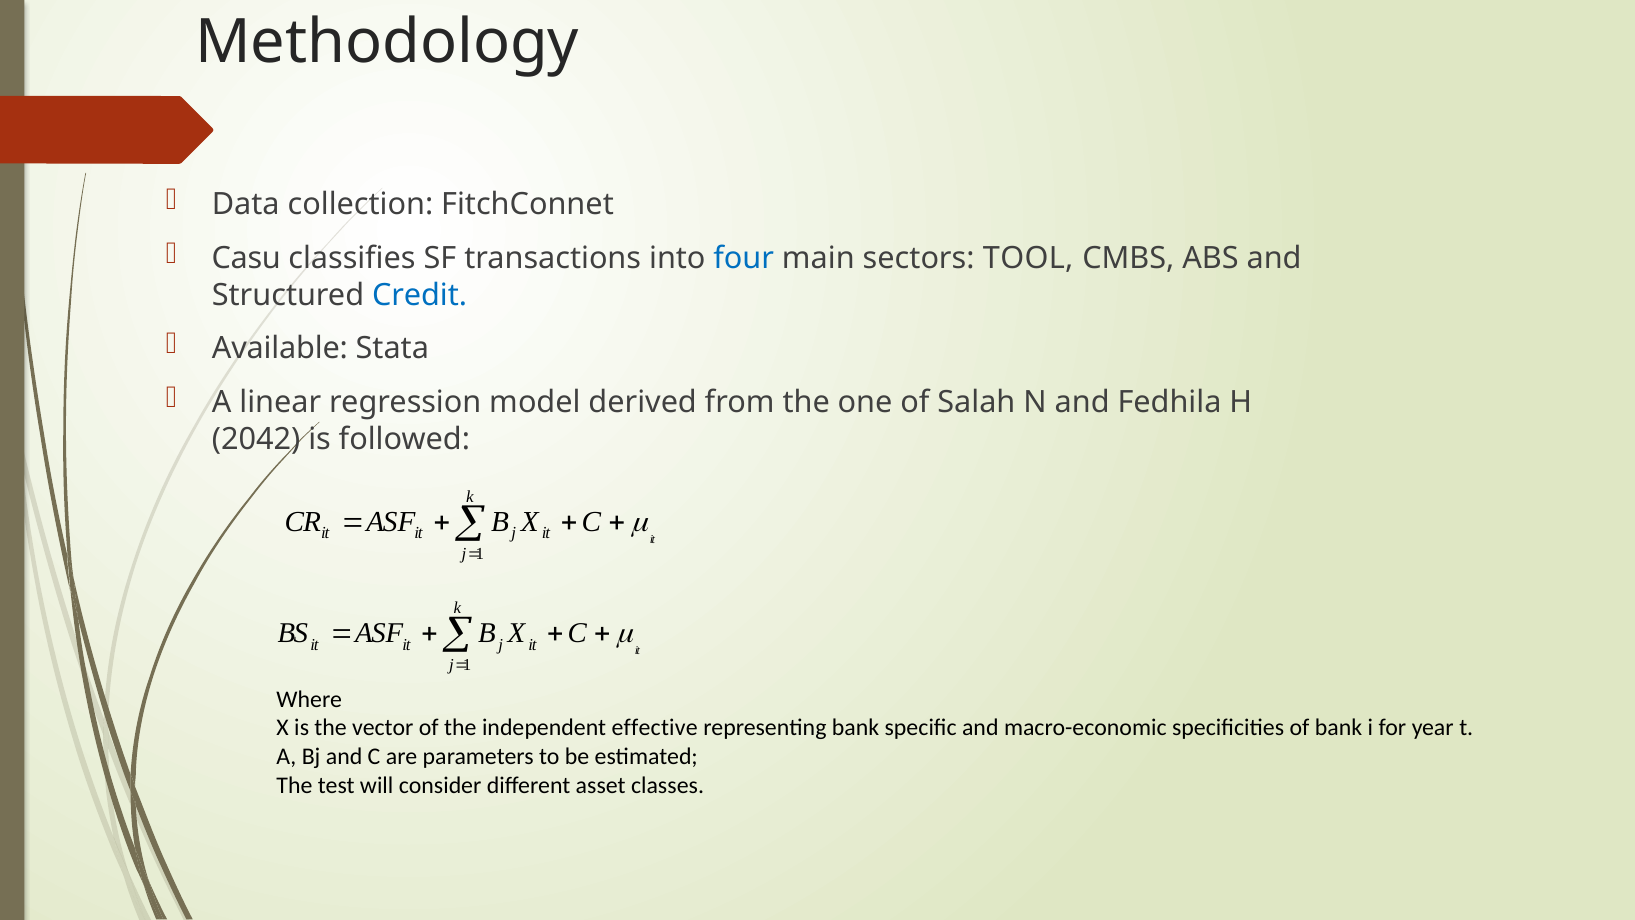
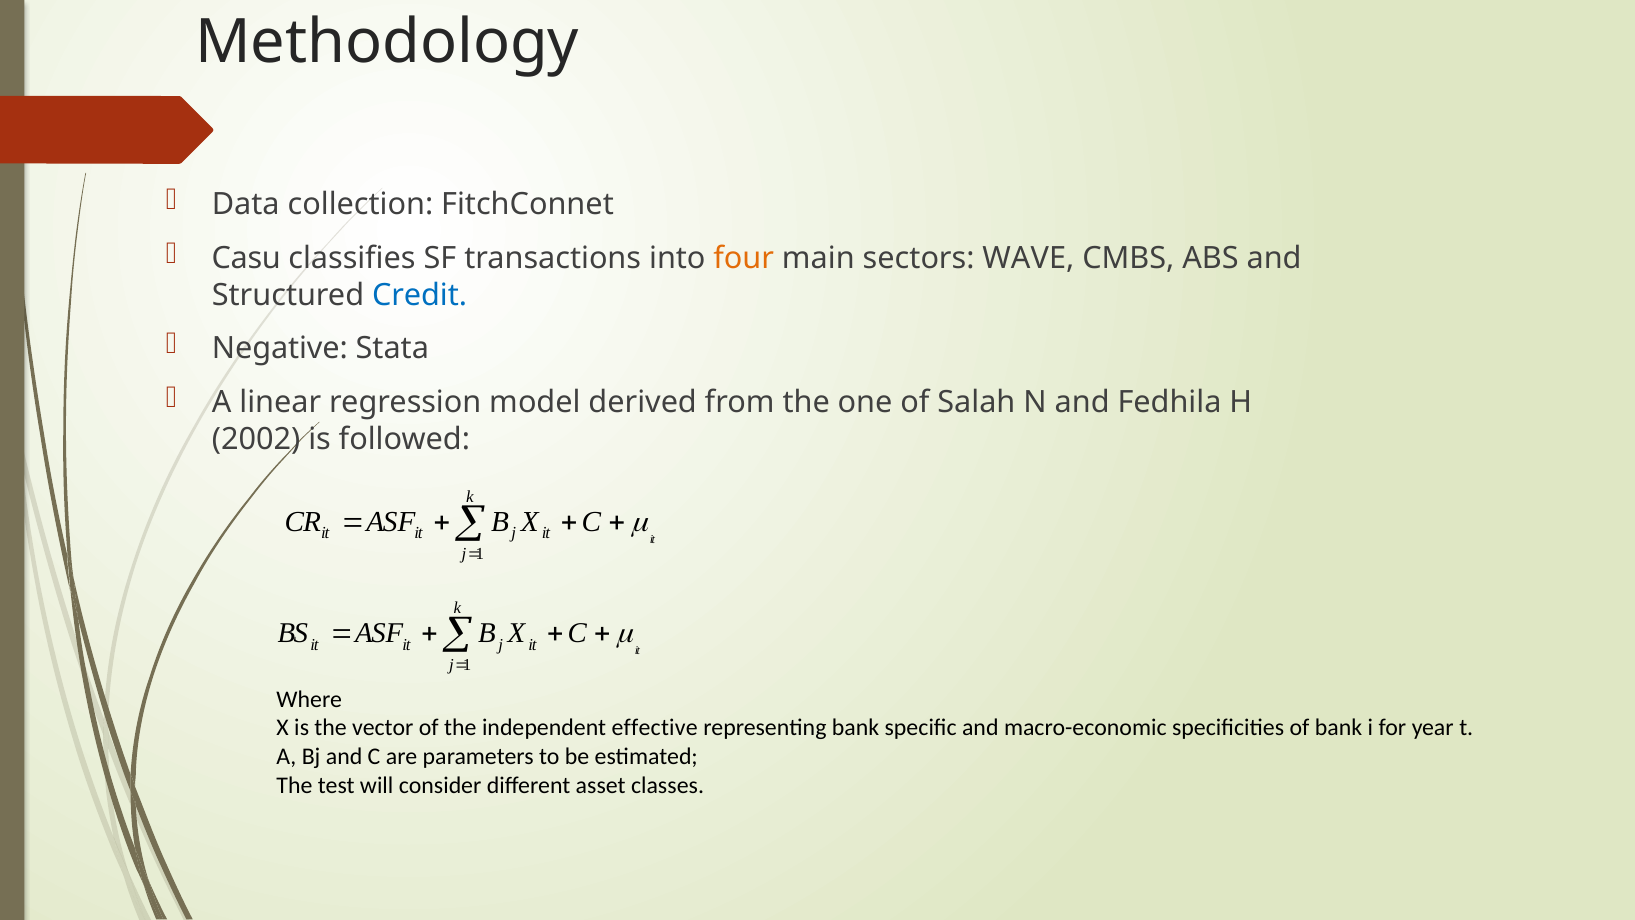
four colour: blue -> orange
TOOL: TOOL -> WAVE
Available: Available -> Negative
2042: 2042 -> 2002
